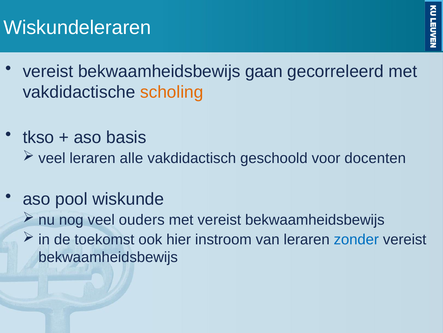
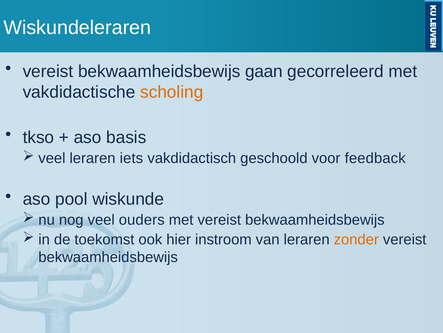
alle: alle -> iets
docenten: docenten -> feedback
zonder colour: blue -> orange
